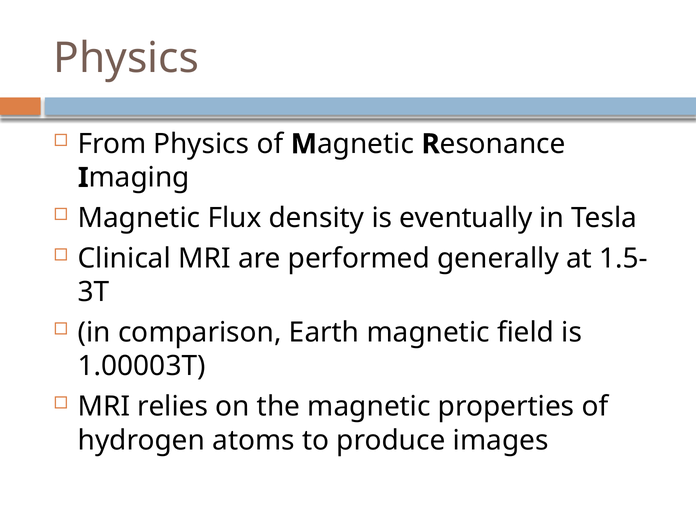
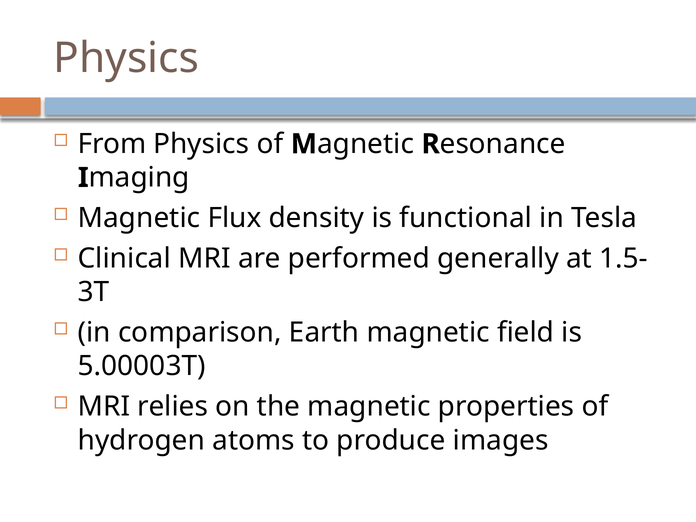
eventually: eventually -> functional
1.00003T: 1.00003T -> 5.00003T
